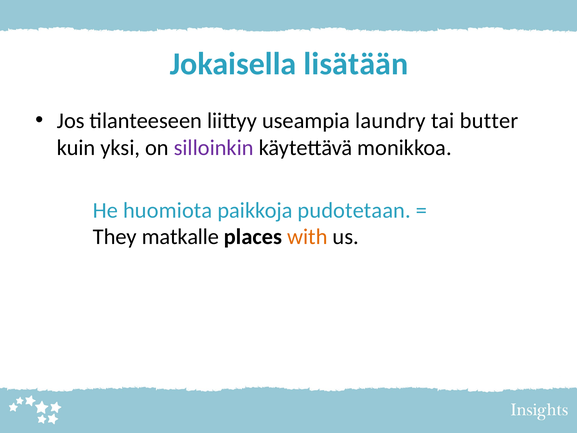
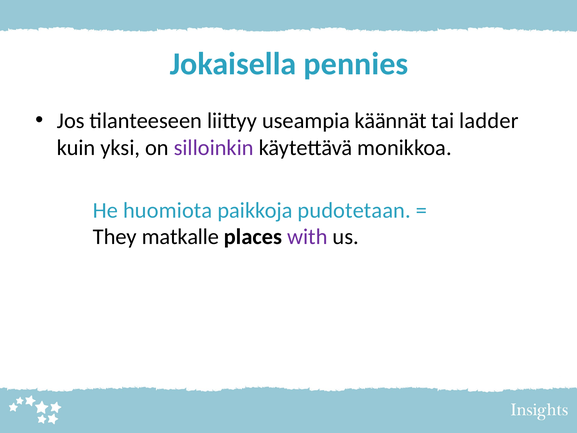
lisätään: lisätään -> pennies
laundry: laundry -> käännät
butter: butter -> ladder
with colour: orange -> purple
